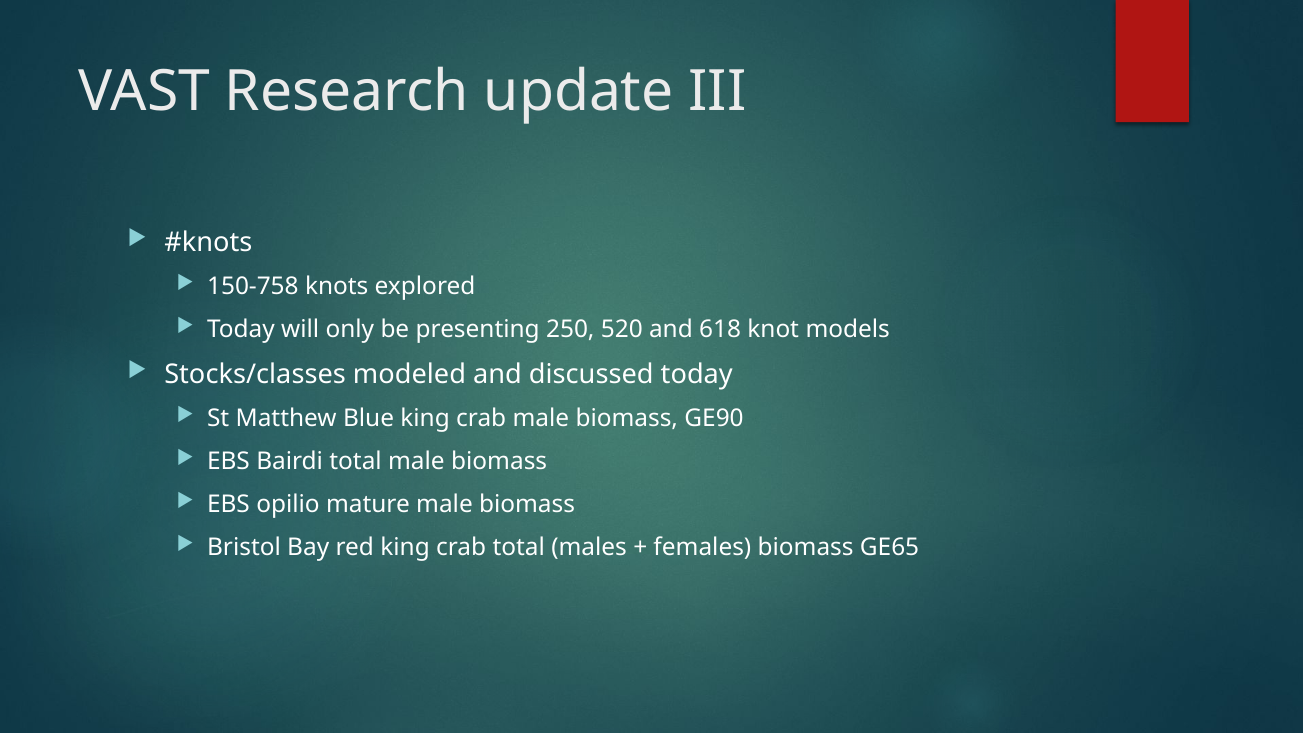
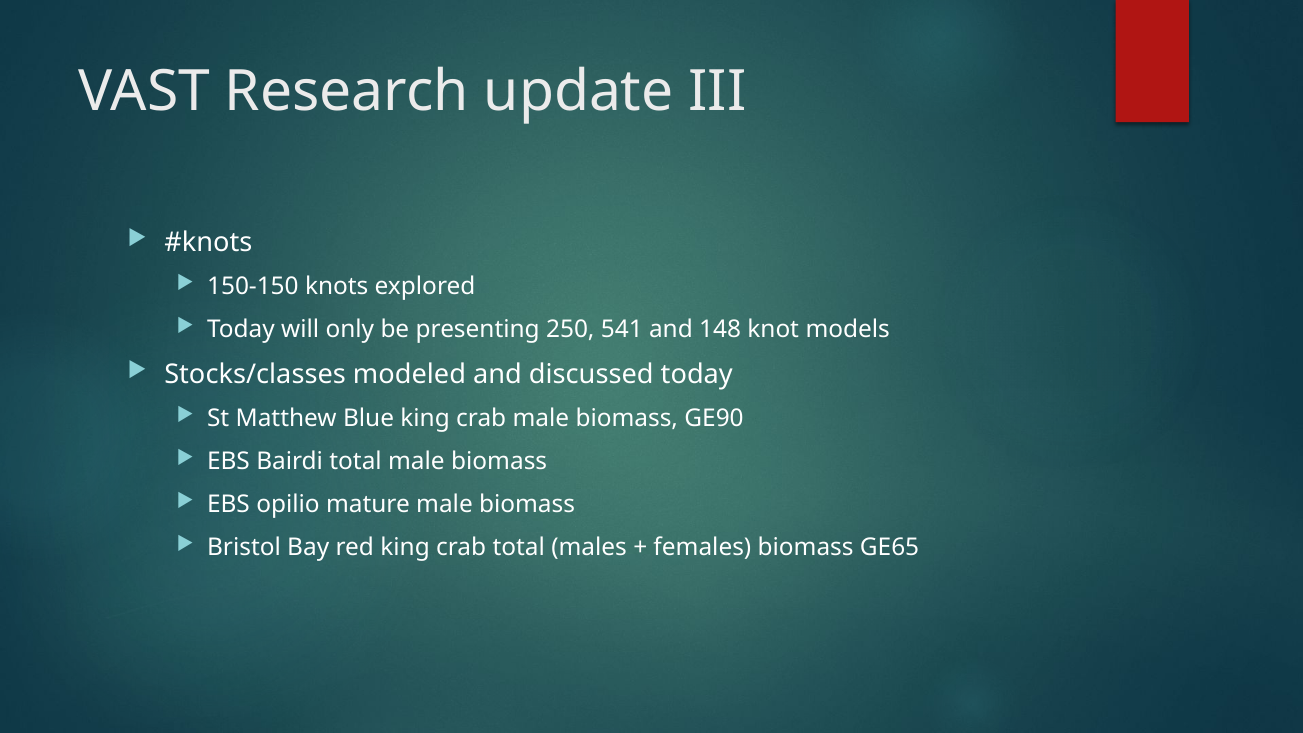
150-758: 150-758 -> 150-150
520: 520 -> 541
618: 618 -> 148
